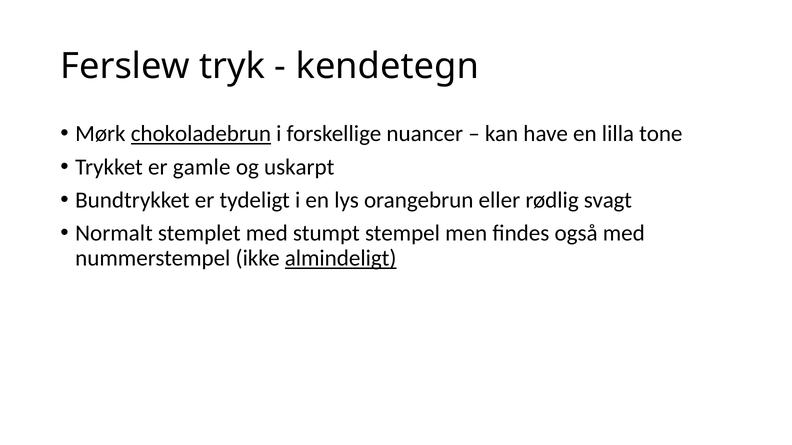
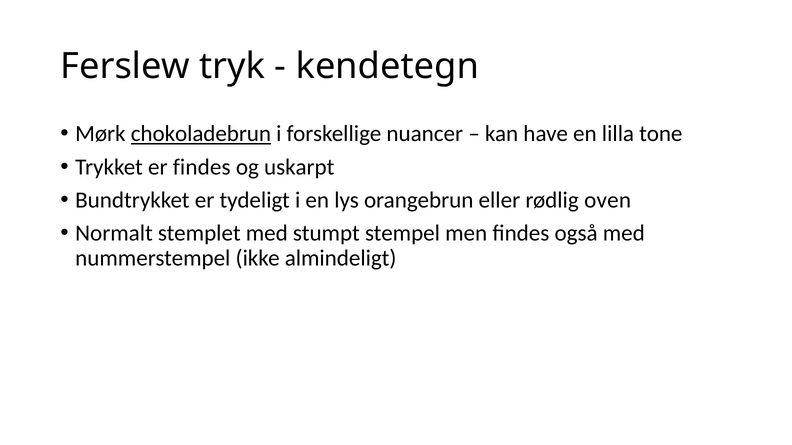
er gamle: gamle -> findes
svagt: svagt -> oven
almindeligt underline: present -> none
